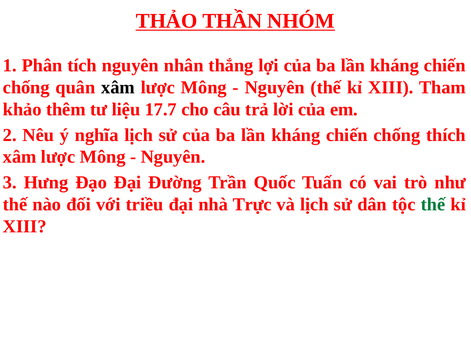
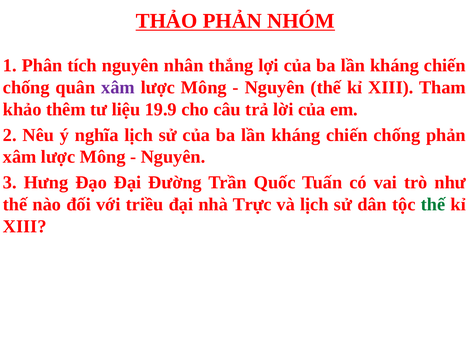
THẢO THẦN: THẦN -> PHẢN
xâm at (118, 88) colour: black -> purple
17.7: 17.7 -> 19.9
chống thích: thích -> phản
